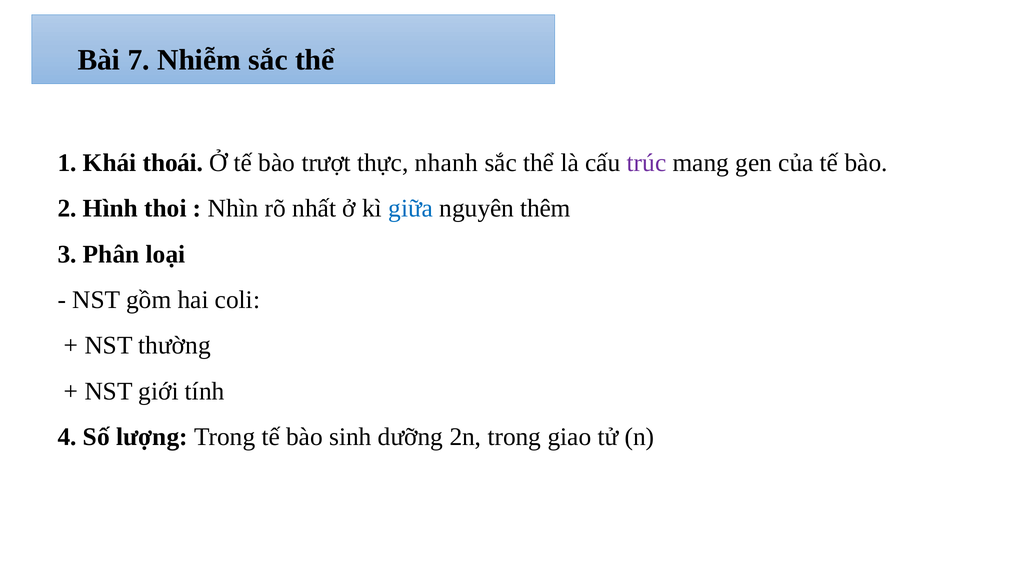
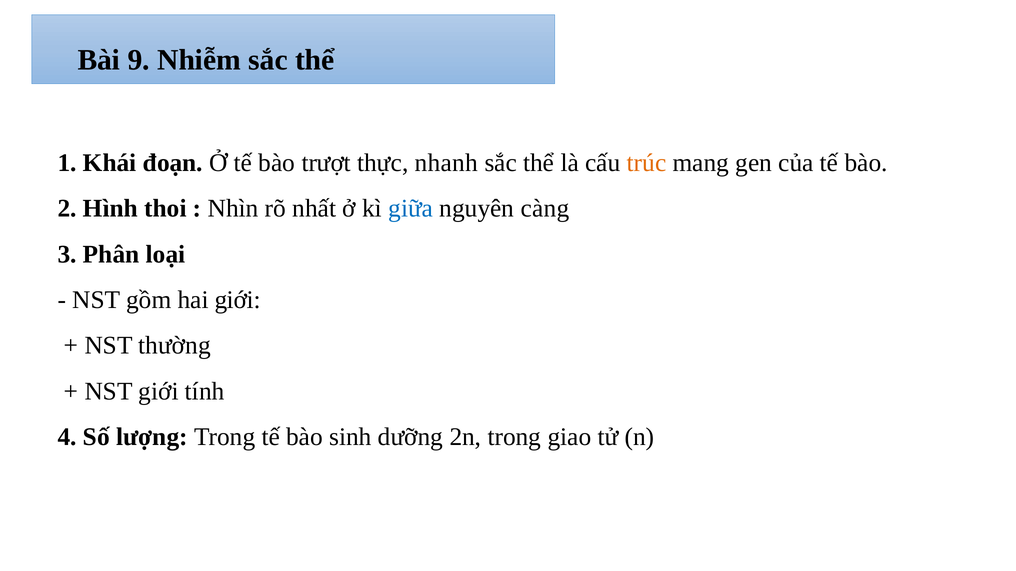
7: 7 -> 9
thoái: thoái -> đoạn
trúc colour: purple -> orange
thêm: thêm -> càng
hai coli: coli -> giới
